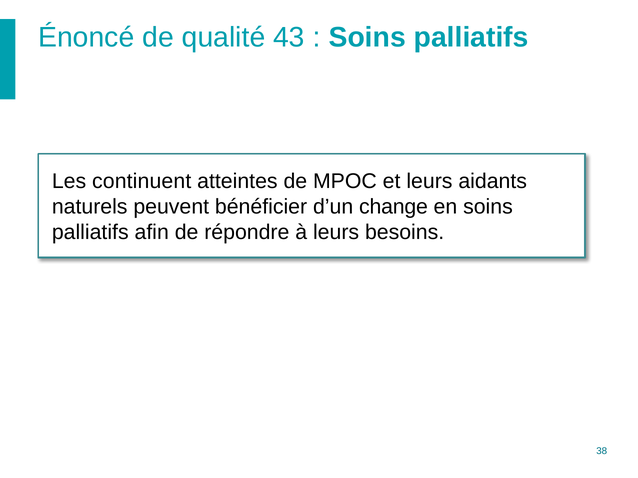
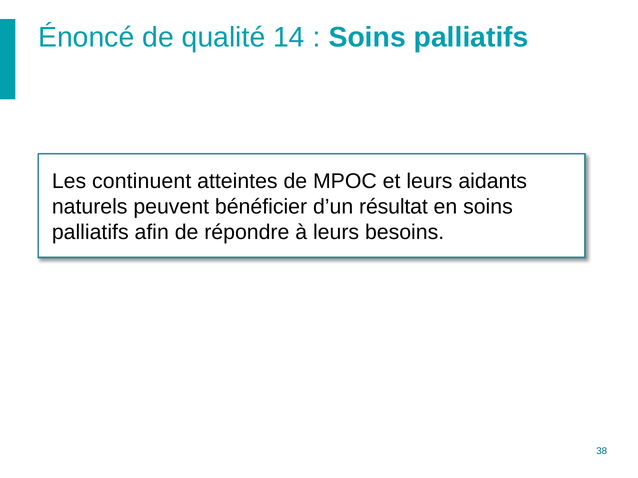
43: 43 -> 14
change: change -> résultat
